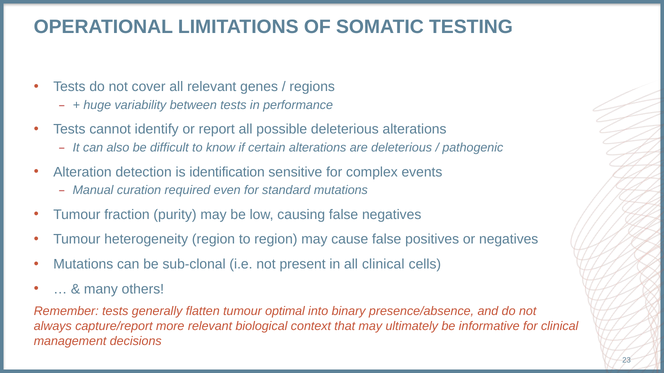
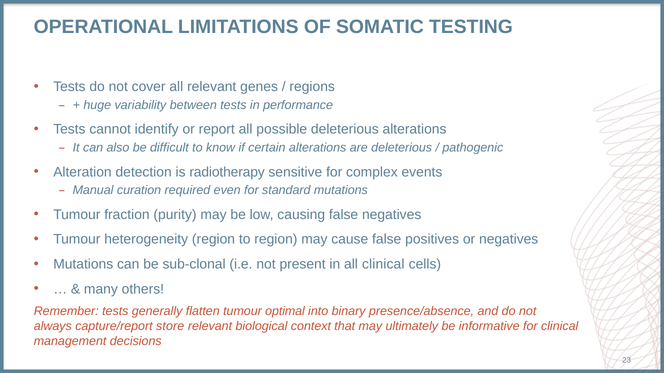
identification: identification -> radiotherapy
more: more -> store
